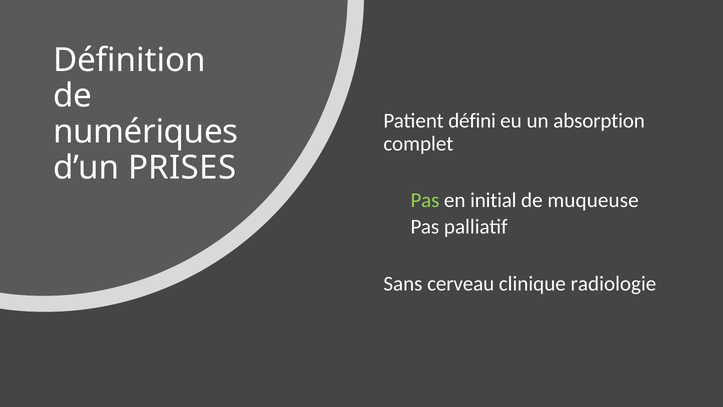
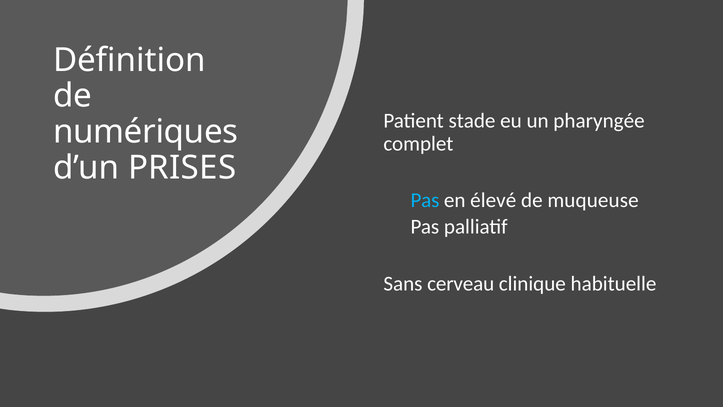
défini: défini -> stade
absorption: absorption -> pharyngée
Pas at (425, 200) colour: light green -> light blue
initial: initial -> élevé
radiologie: radiologie -> habituelle
